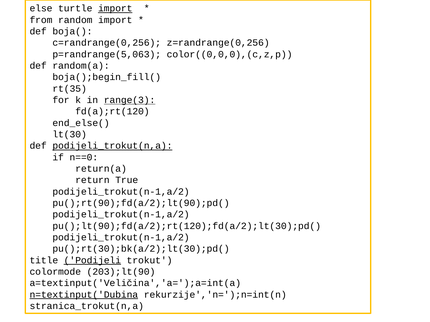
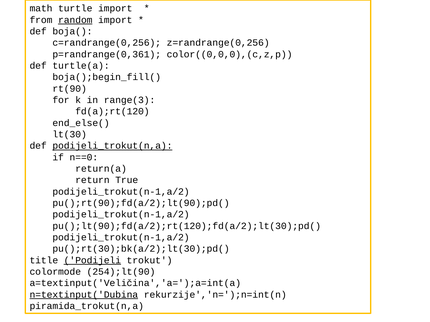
else: else -> math
import at (115, 9) underline: present -> none
random underline: none -> present
p=randrange(5,063: p=randrange(5,063 -> p=randrange(0,361
random(a: random(a -> turtle(a
rt(35: rt(35 -> rt(90
range(3 underline: present -> none
203);lt(90: 203);lt(90 -> 254);lt(90
stranica_trokut(n,a: stranica_trokut(n,a -> piramida_trokut(n,a
